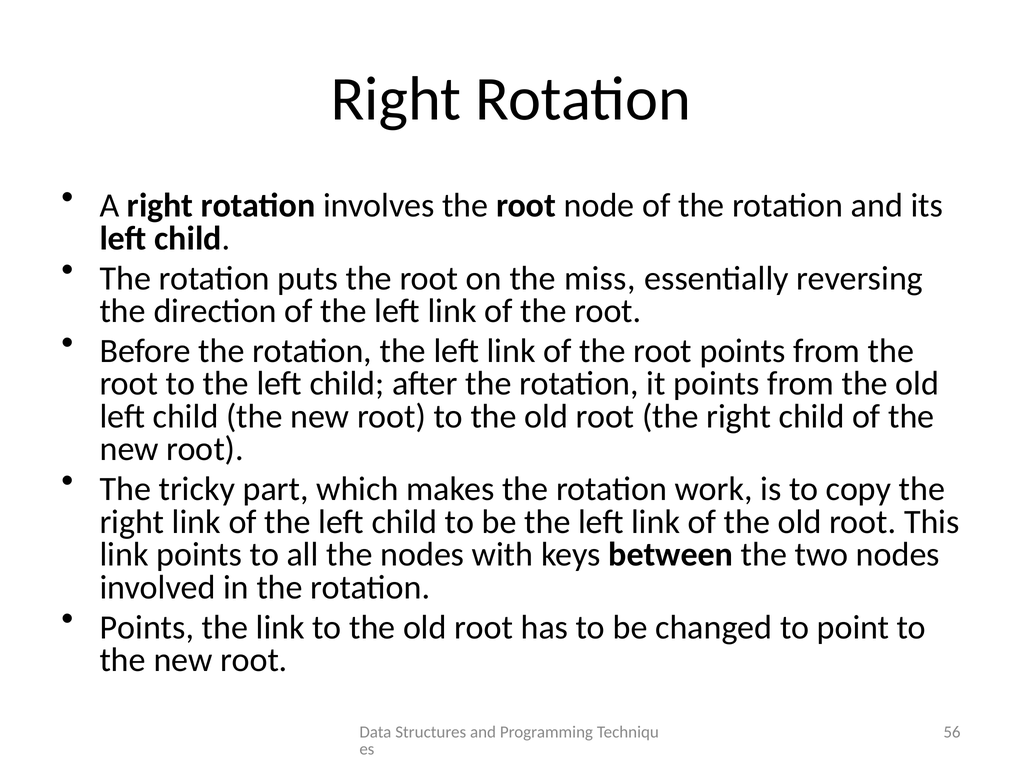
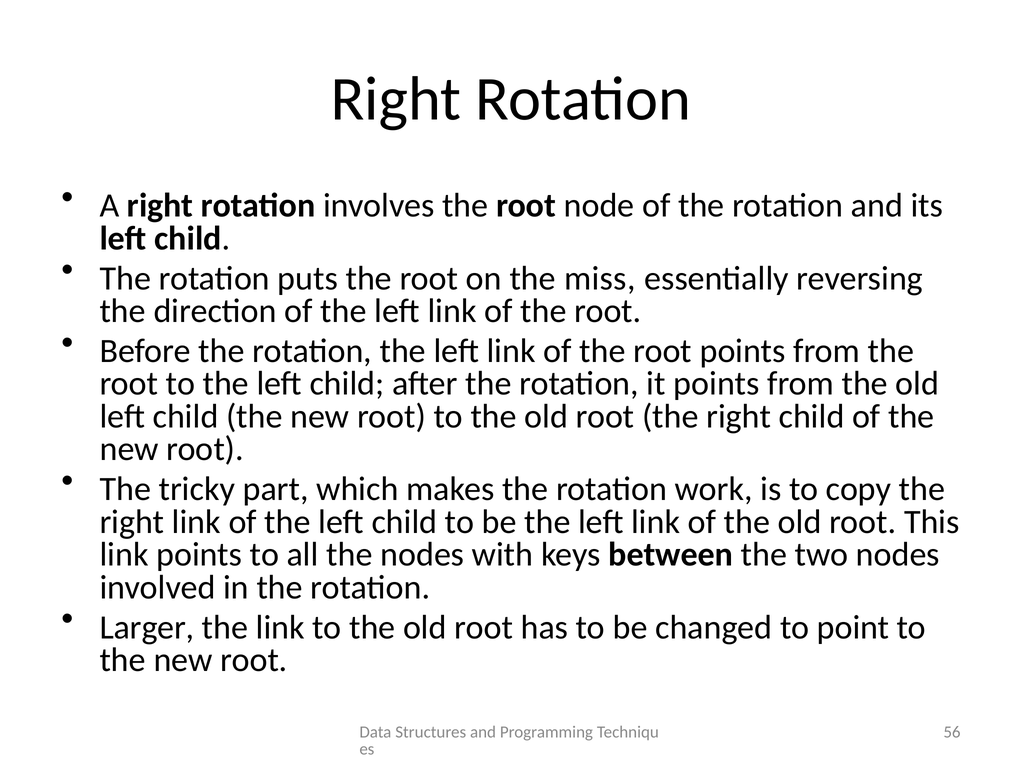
Points at (147, 627): Points -> Larger
